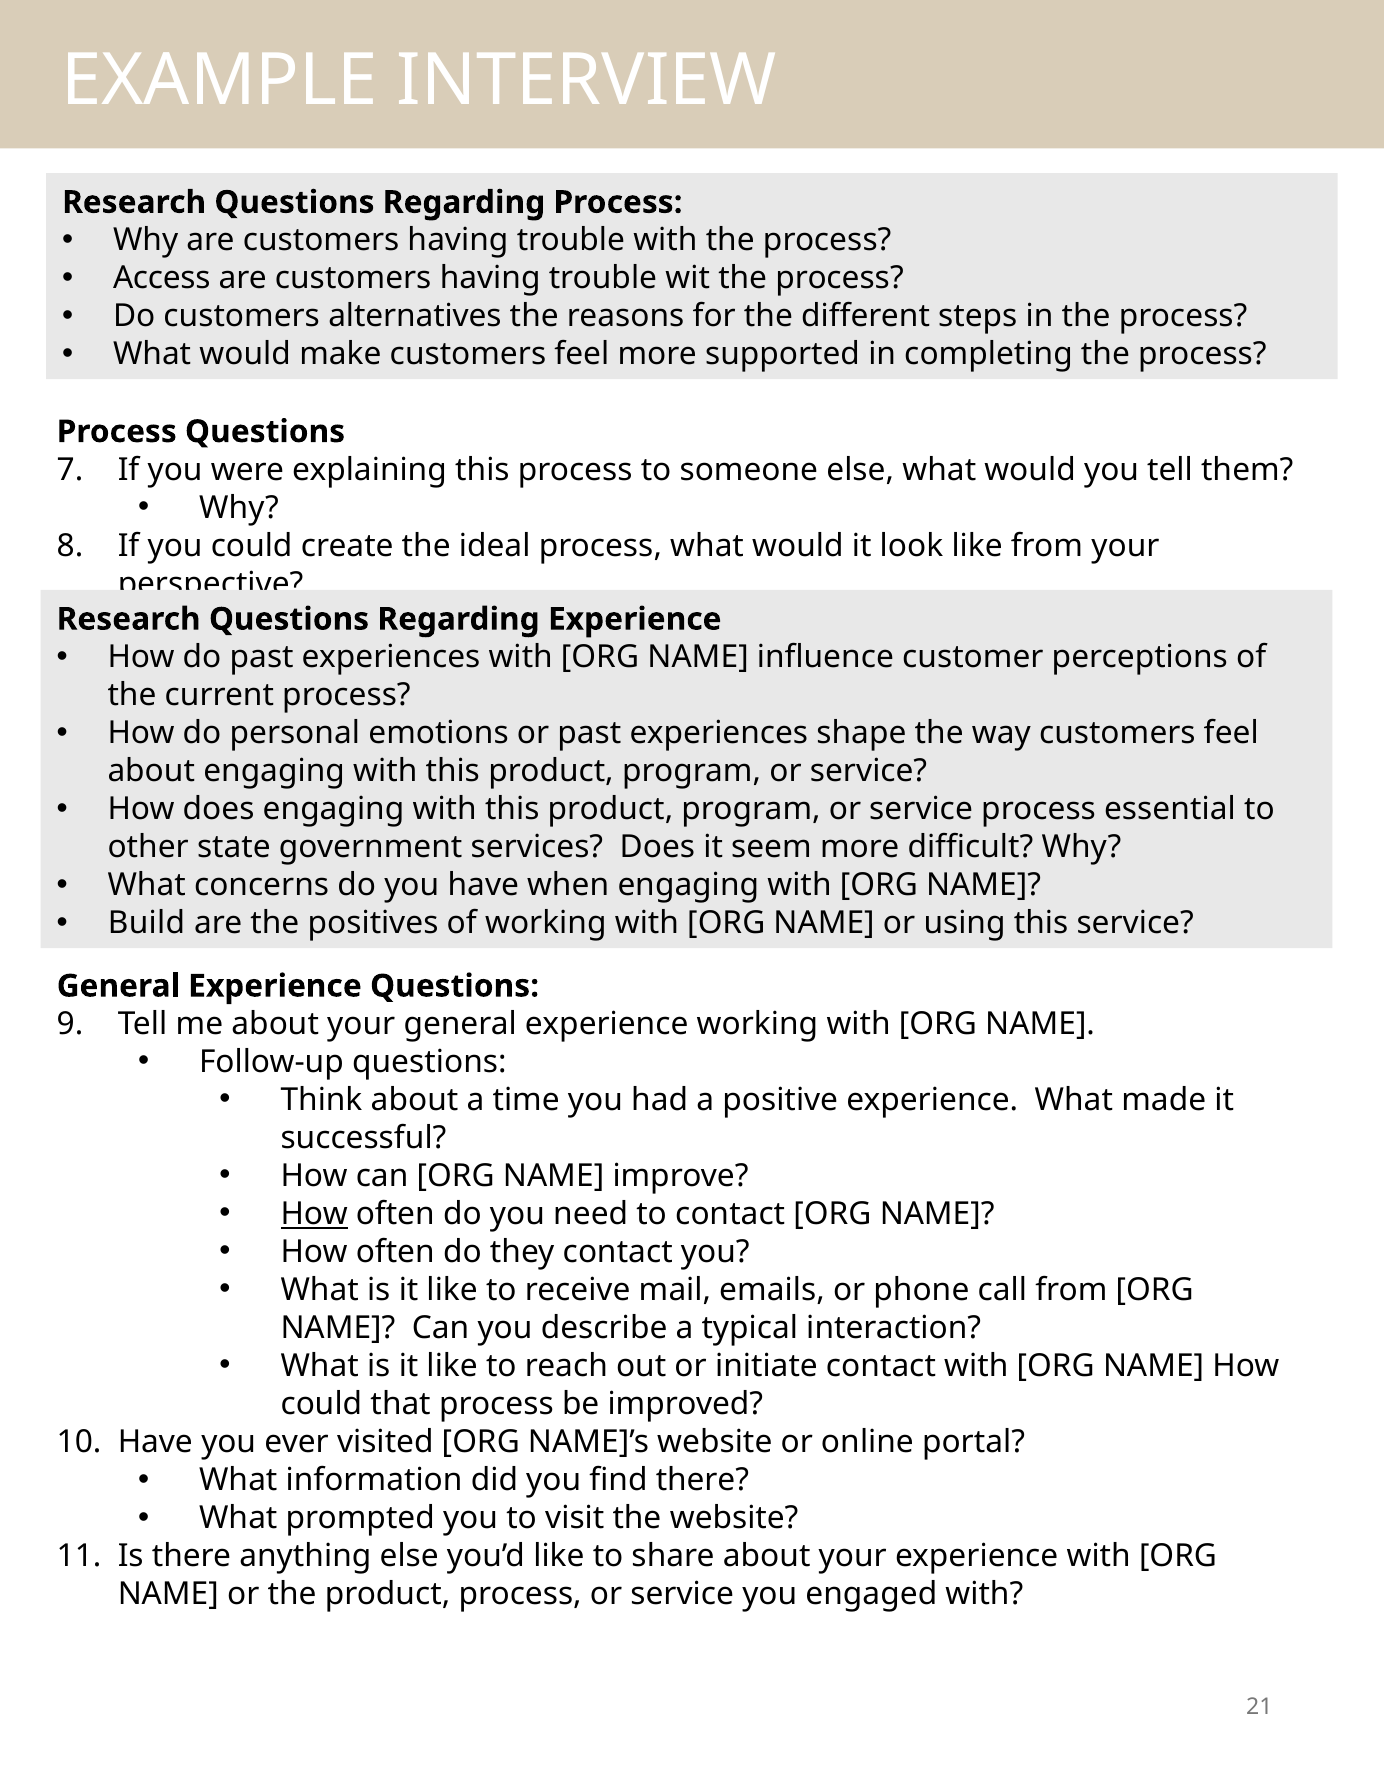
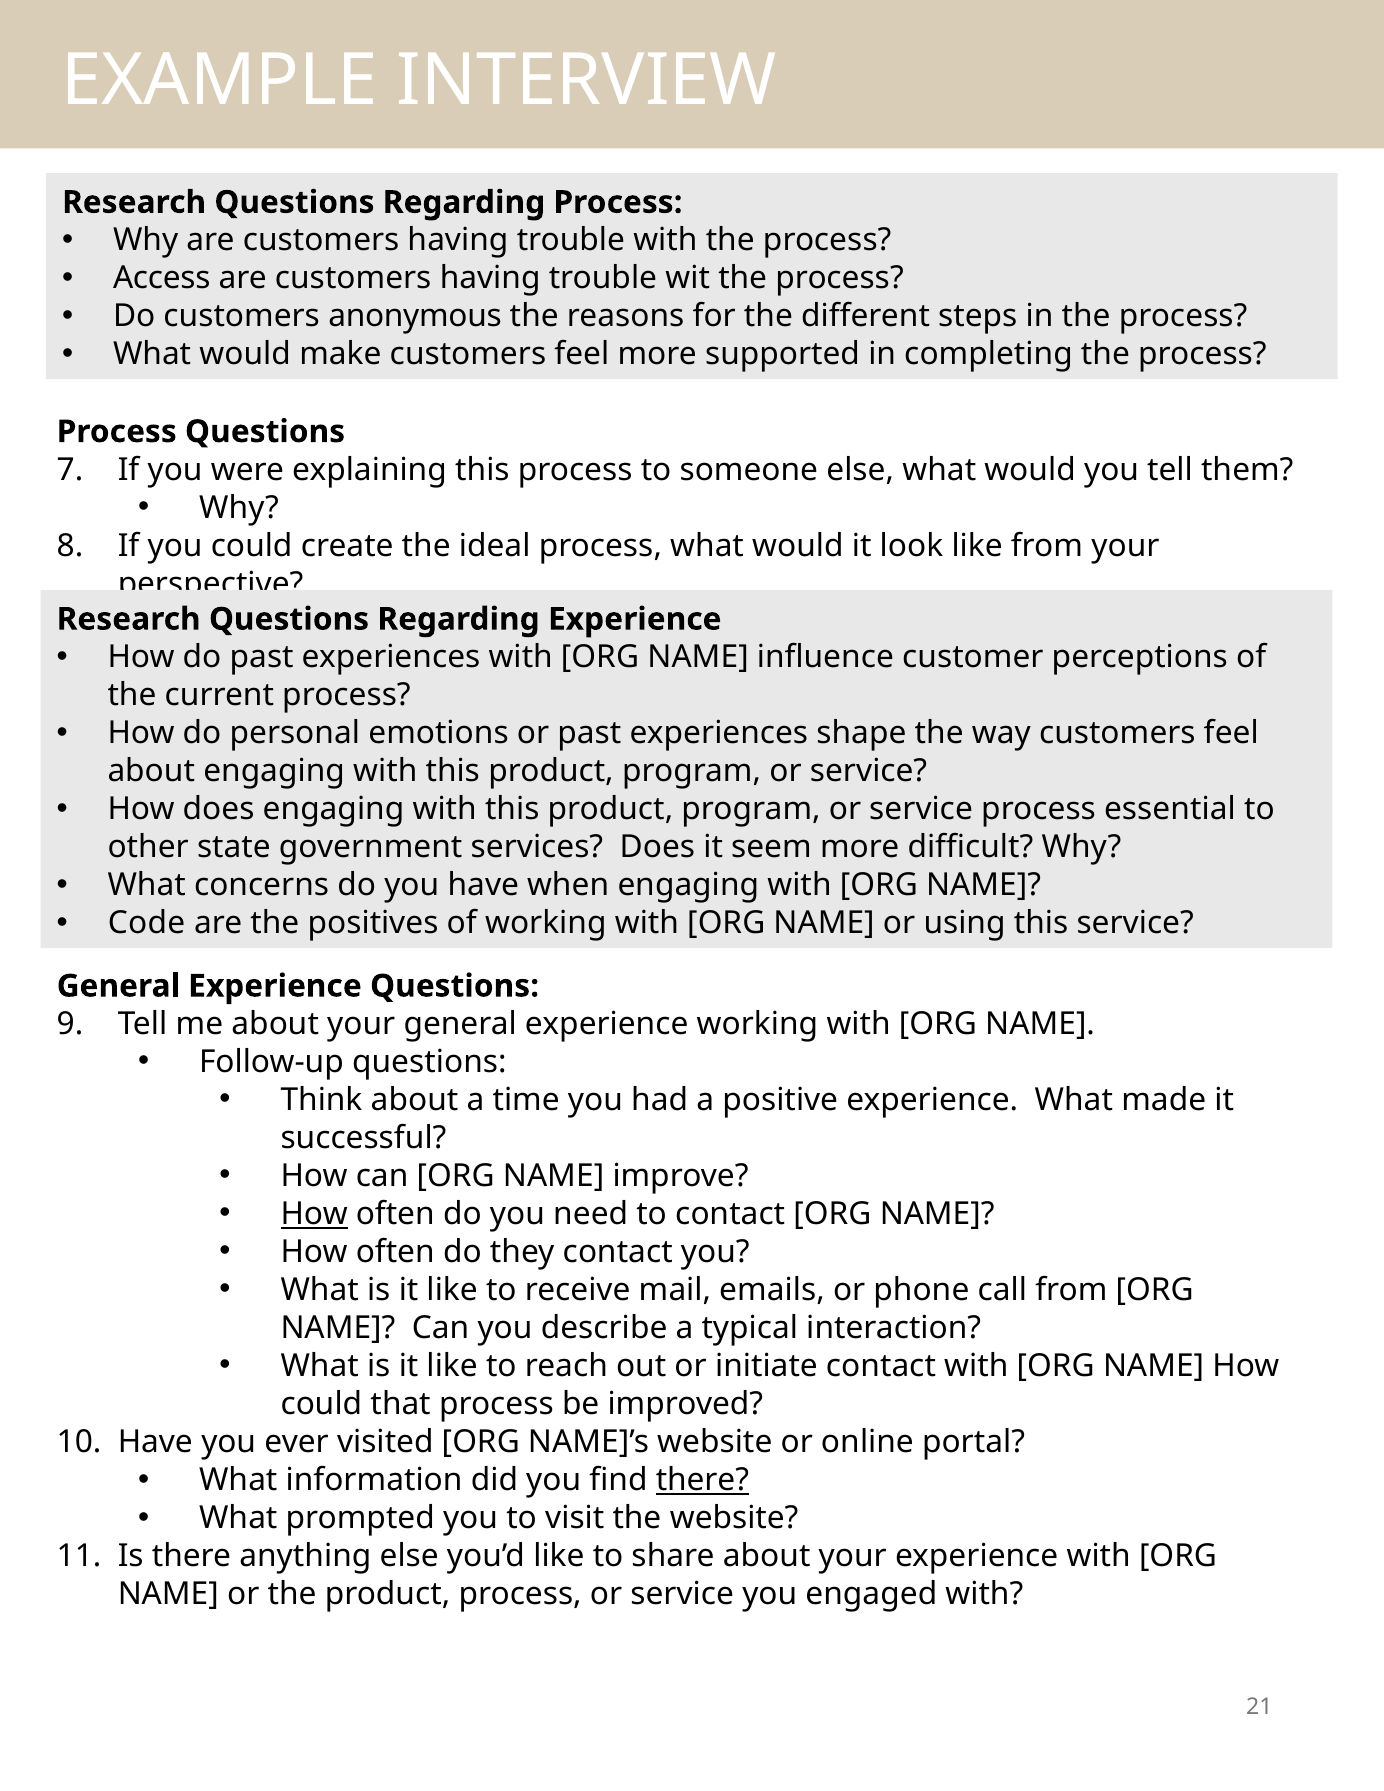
alternatives: alternatives -> anonymous
Build: Build -> Code
there at (702, 1480) underline: none -> present
